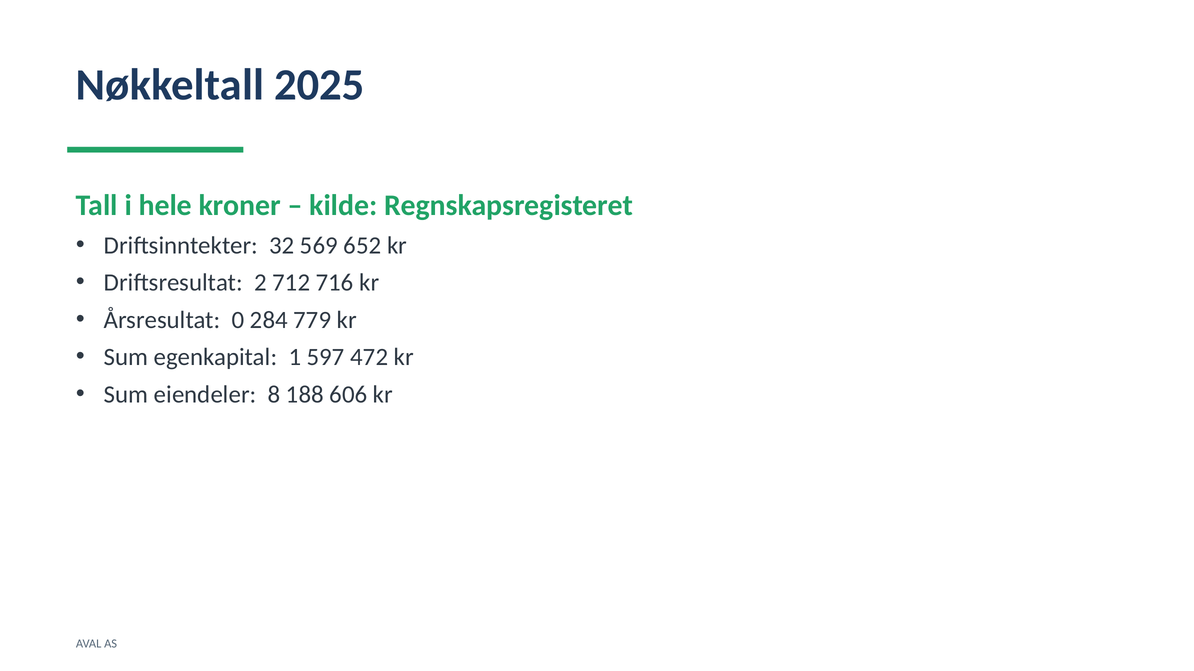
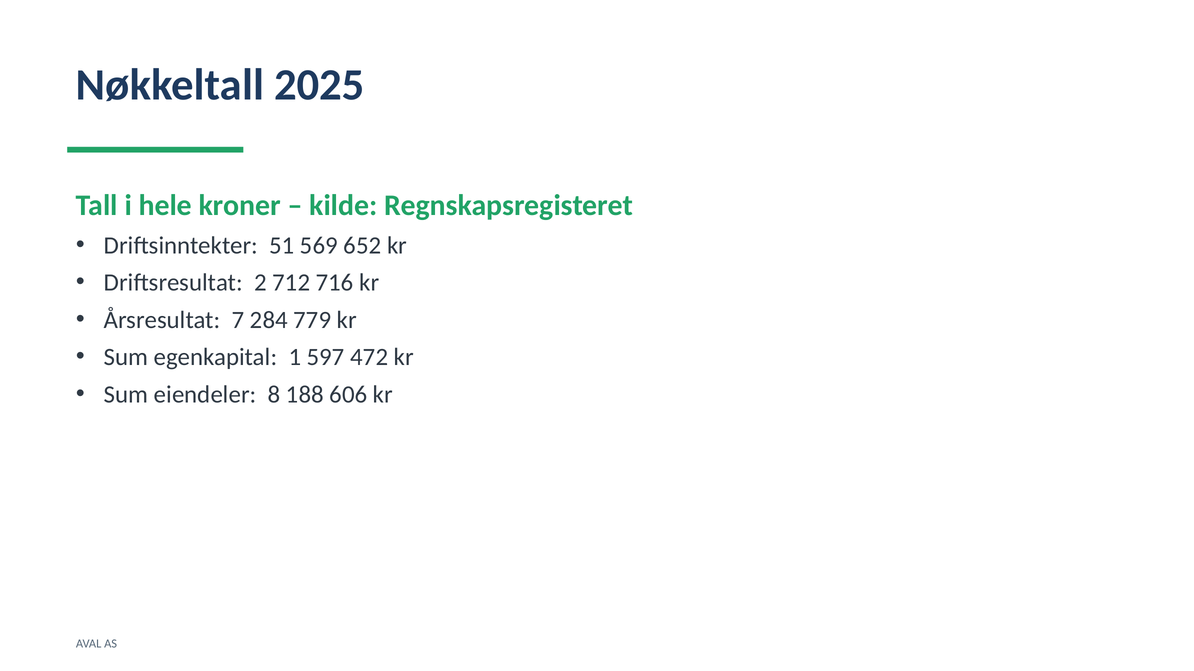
32: 32 -> 51
0: 0 -> 7
